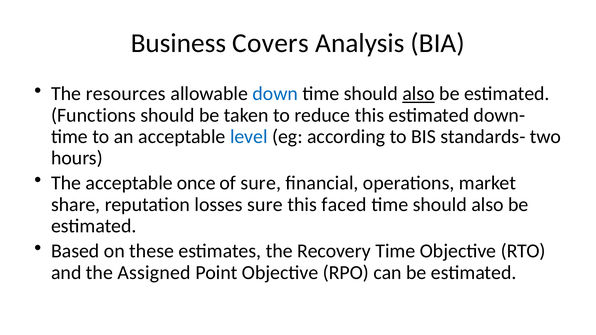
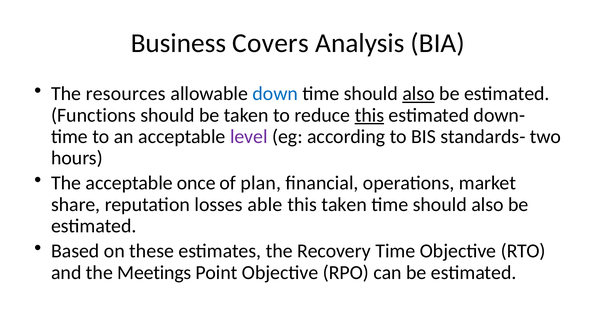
this at (369, 115) underline: none -> present
level colour: blue -> purple
of sure: sure -> plan
losses sure: sure -> able
this faced: faced -> taken
Assigned: Assigned -> Meetings
